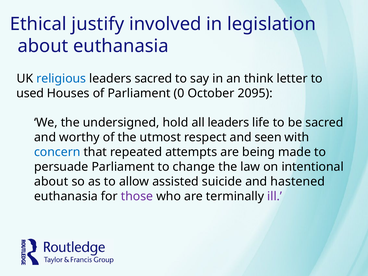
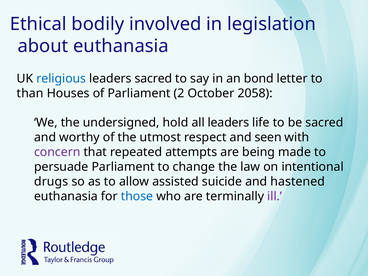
justify: justify -> bodily
think: think -> bond
used: used -> than
0: 0 -> 2
2095: 2095 -> 2058
concern colour: blue -> purple
about at (51, 182): about -> drugs
those colour: purple -> blue
